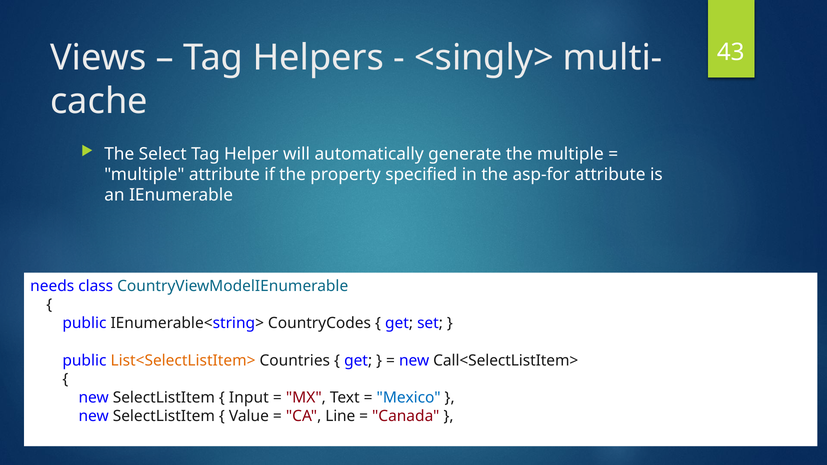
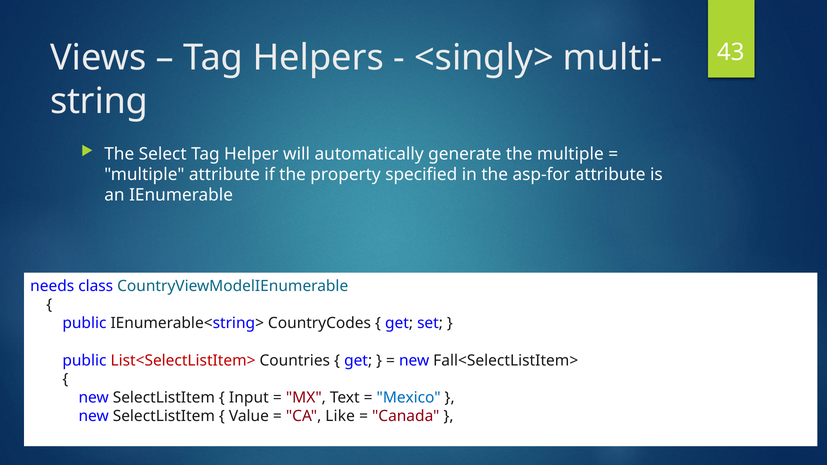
cache: cache -> string
List<SelectListItem> colour: orange -> red
Call<SelectListItem>: Call<SelectListItem> -> Fall<SelectListItem>
Line: Line -> Like
